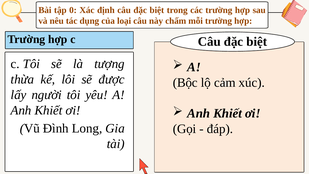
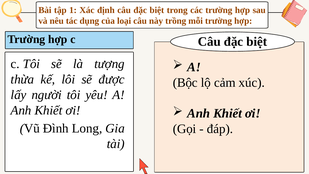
0: 0 -> 1
chấm: chấm -> trồng
